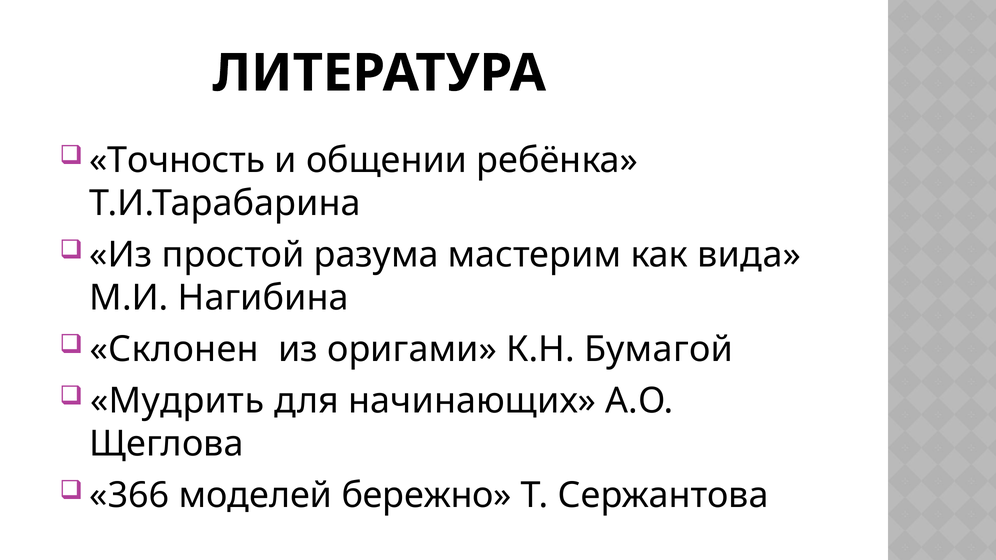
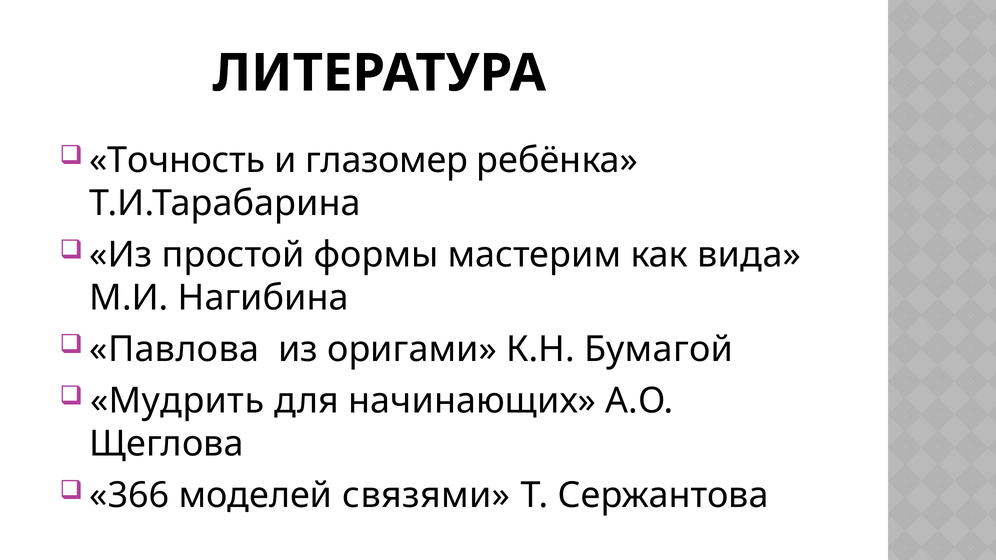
общении: общении -> глазомер
разума: разума -> формы
Склонен: Склонен -> Павлова
бережно: бережно -> связями
